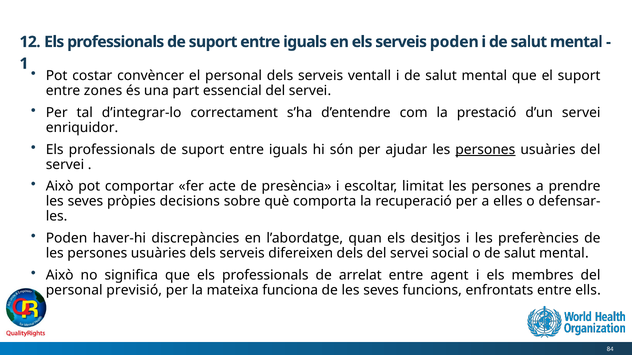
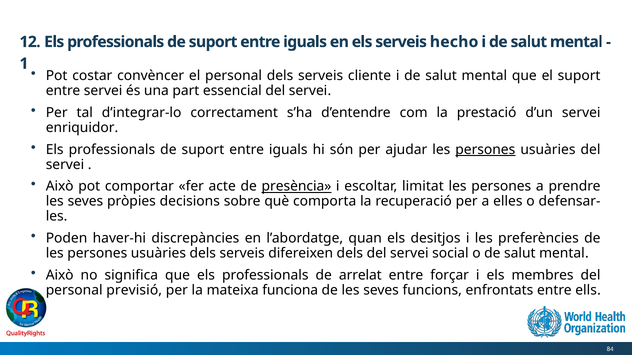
serveis poden: poden -> hecho
ventall: ventall -> cliente
entre zones: zones -> servei
presència underline: none -> present
agent: agent -> forçar
